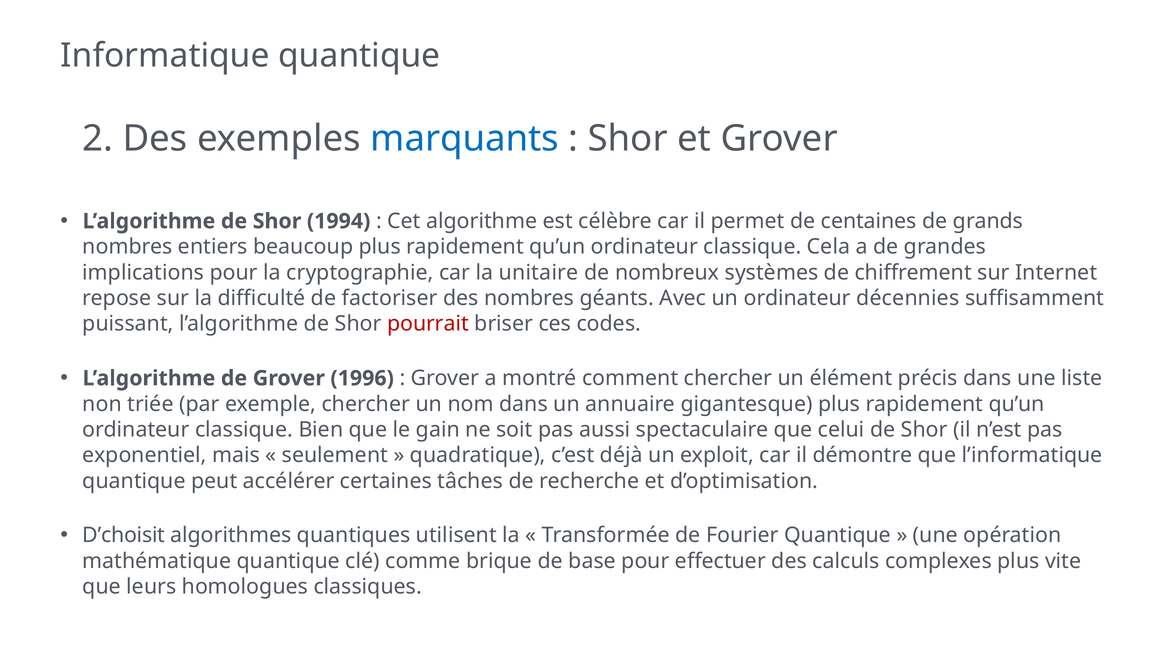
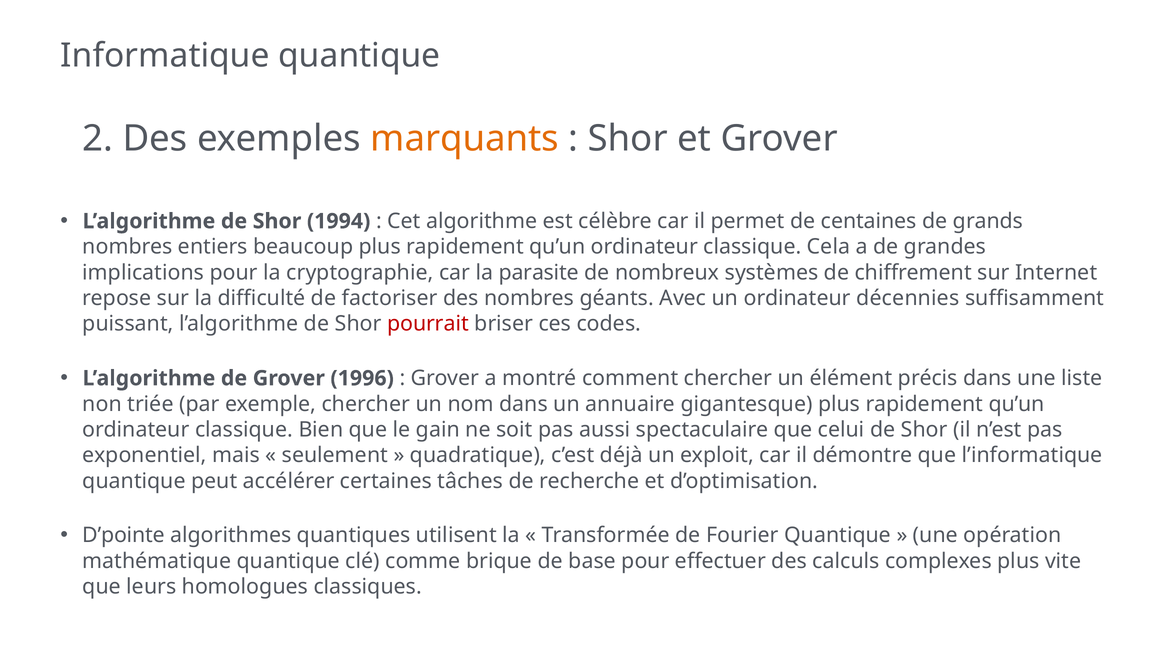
marquants colour: blue -> orange
unitaire: unitaire -> parasite
D’choisit: D’choisit -> D’pointe
